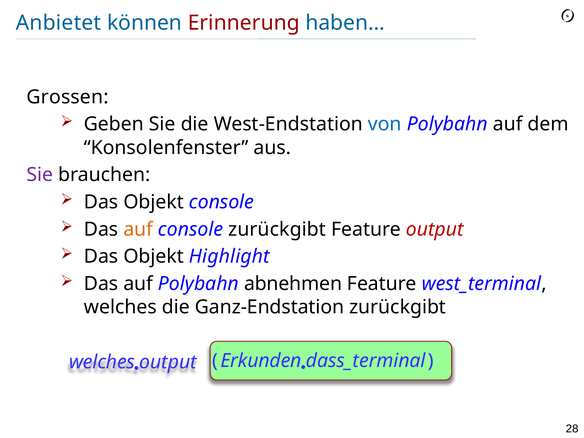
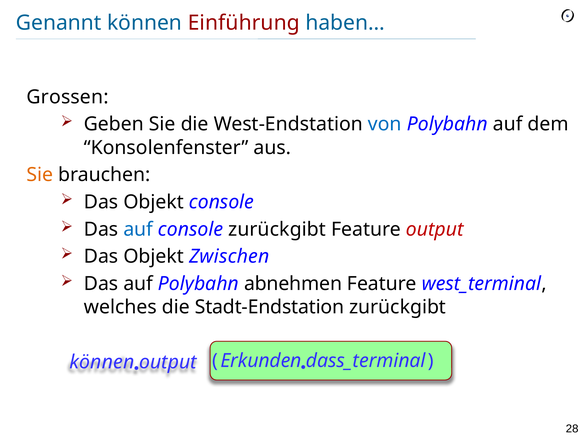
Anbietet: Anbietet -> Genannt
Erinnerung: Erinnerung -> Einführung
Sie at (40, 175) colour: purple -> orange
auf at (138, 229) colour: orange -> blue
Highlight: Highlight -> Zwischen
Ganz-Endstation: Ganz-Endstation -> Stadt-Endstation
welches at (102, 362): welches -> können
